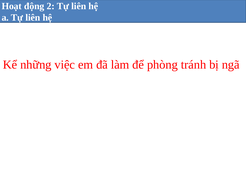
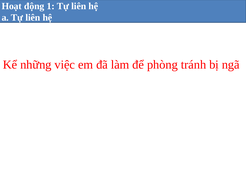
2: 2 -> 1
